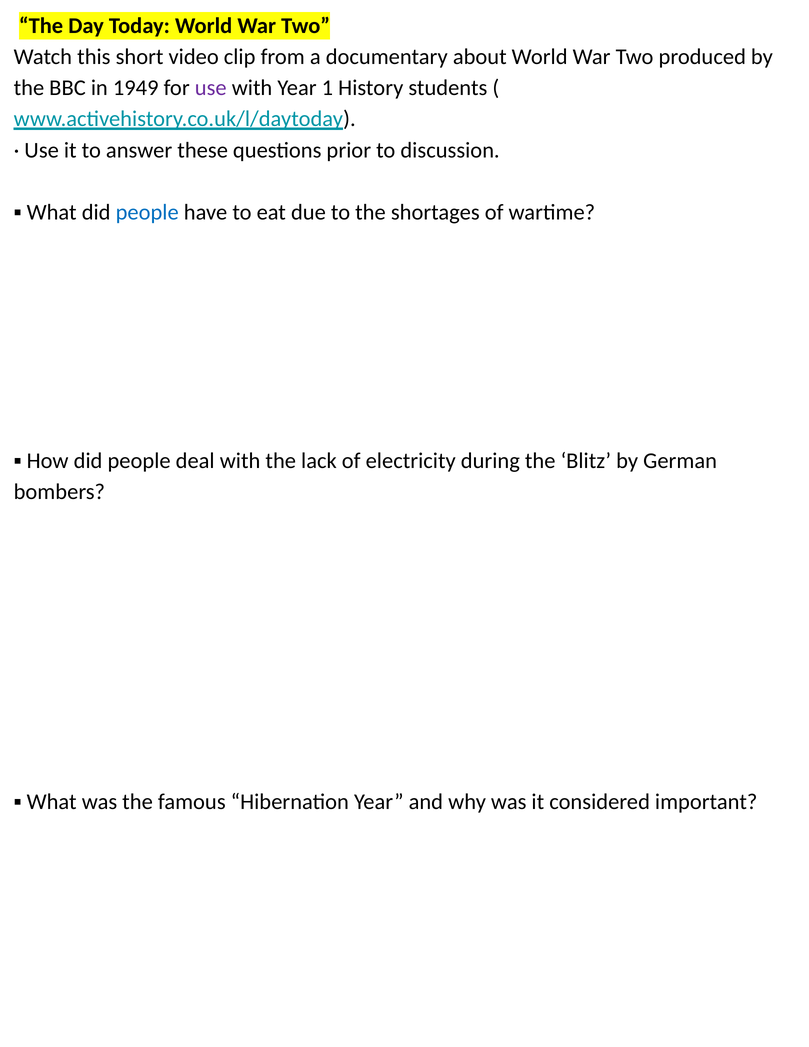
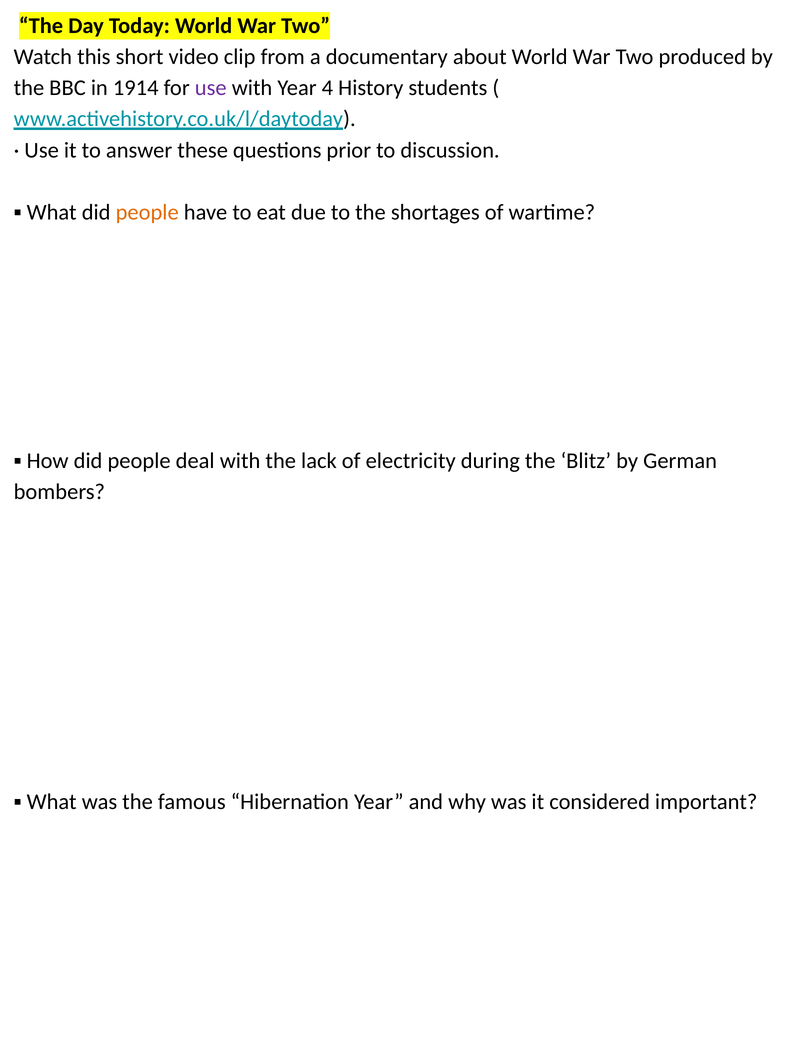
1949: 1949 -> 1914
1: 1 -> 4
people at (147, 212) colour: blue -> orange
